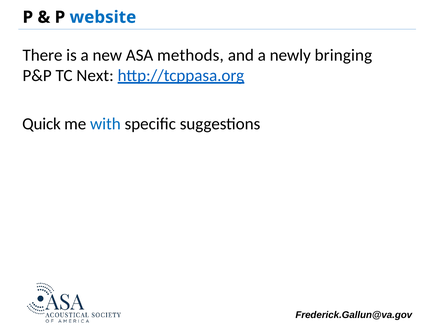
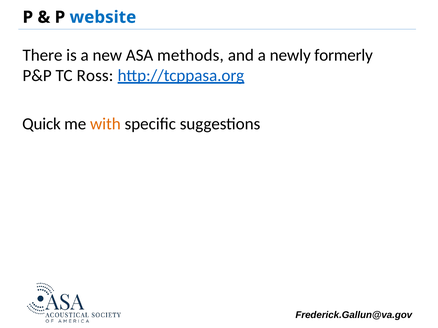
bringing: bringing -> formerly
Next: Next -> Ross
with colour: blue -> orange
